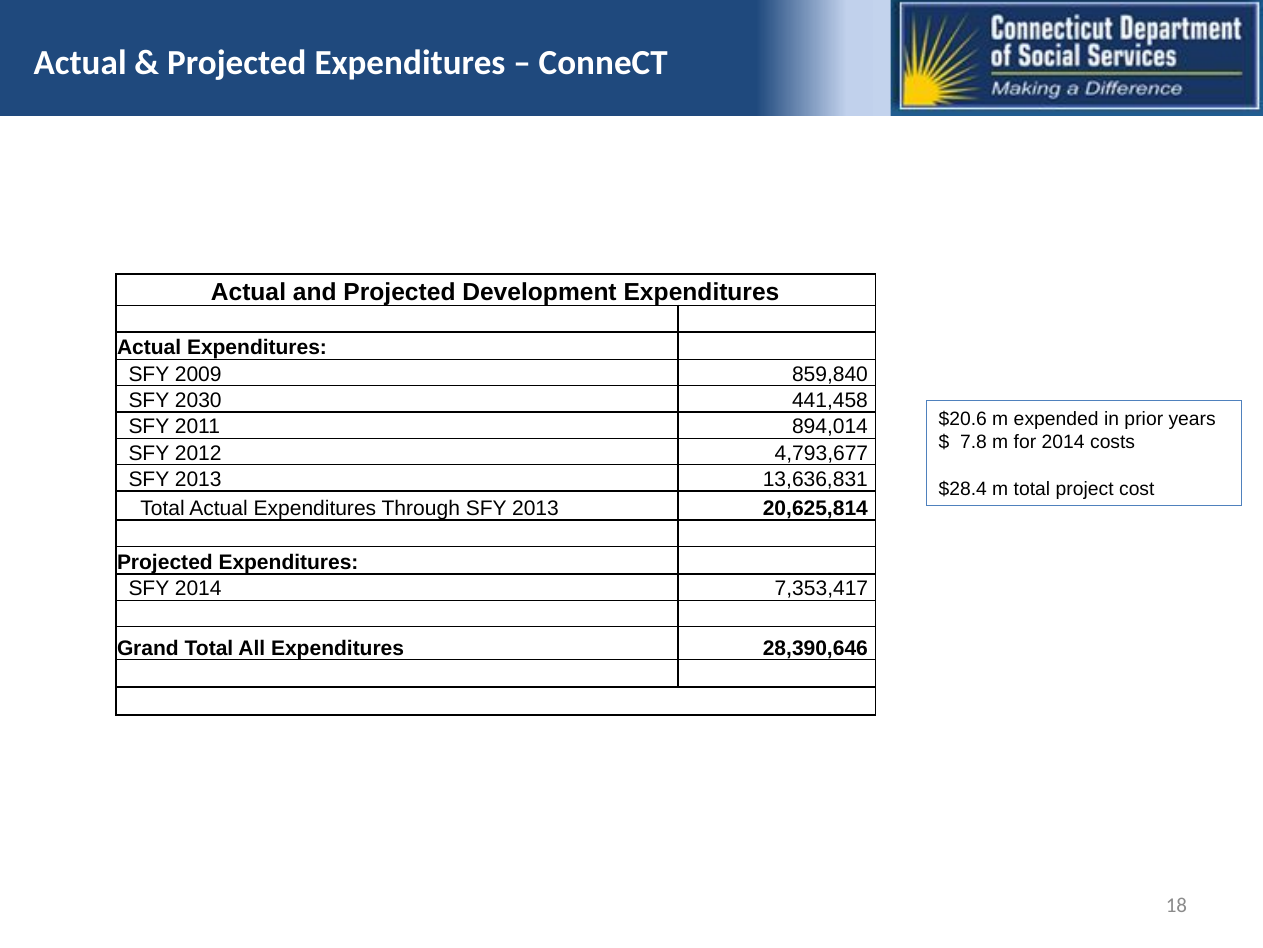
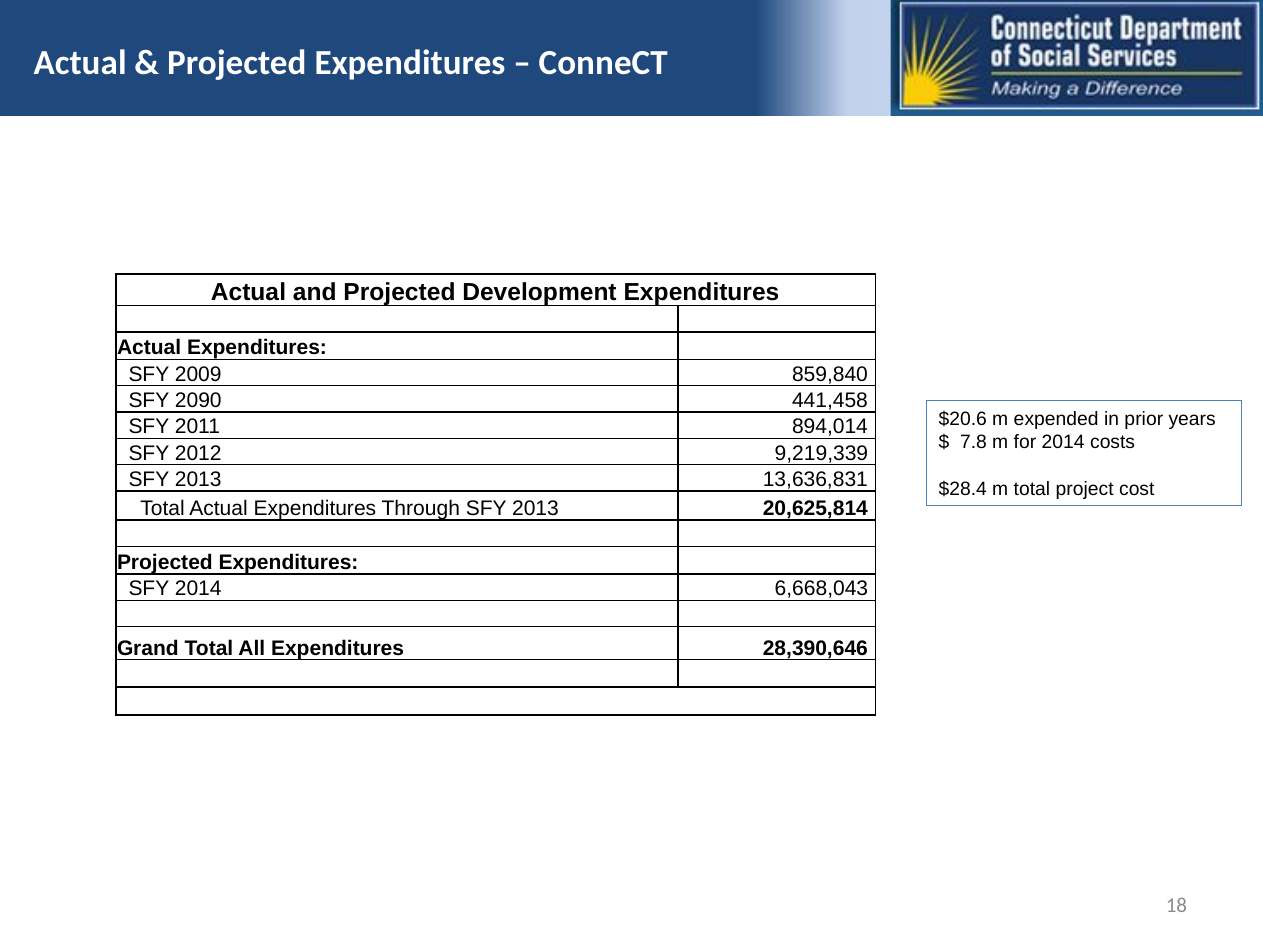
2030: 2030 -> 2090
4,793,677: 4,793,677 -> 9,219,339
7,353,417: 7,353,417 -> 6,668,043
